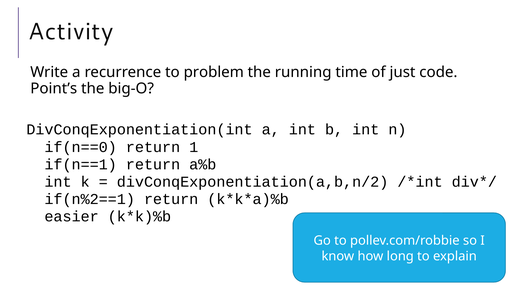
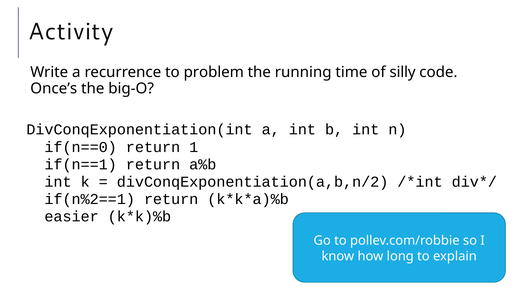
just: just -> silly
Point’s: Point’s -> Once’s
